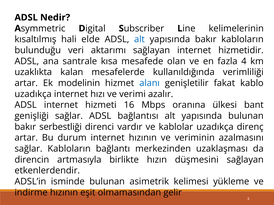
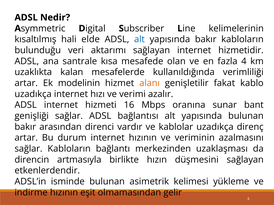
alanı colour: blue -> orange
ülkesi: ülkesi -> sunar
serbestliği: serbestliği -> arasından
